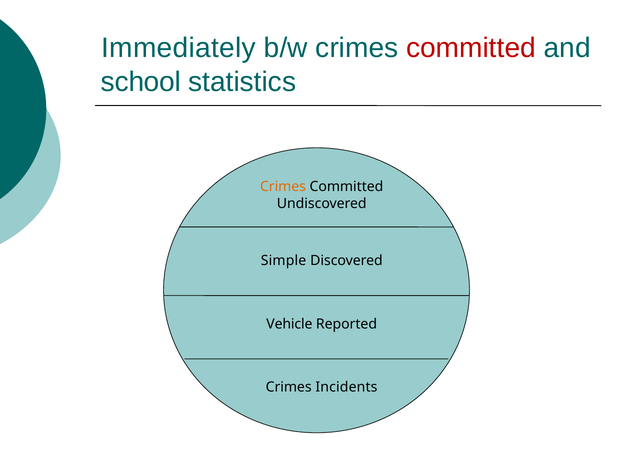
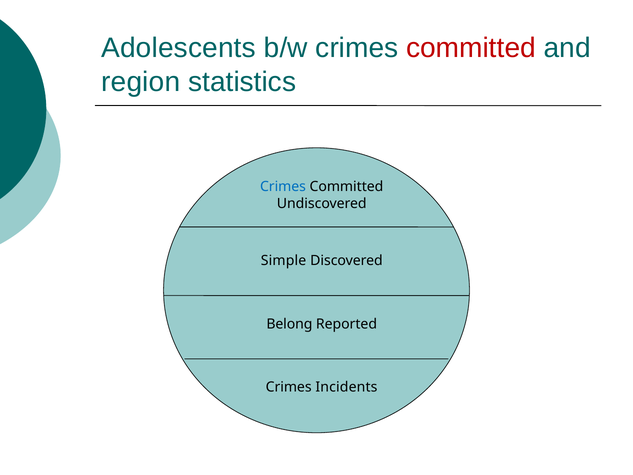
Immediately: Immediately -> Adolescents
school: school -> region
Crimes at (283, 187) colour: orange -> blue
Vehicle: Vehicle -> Belong
